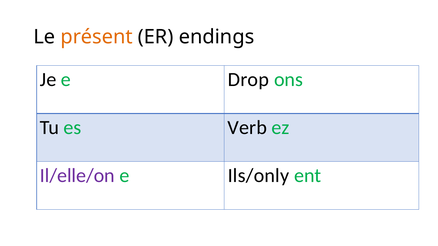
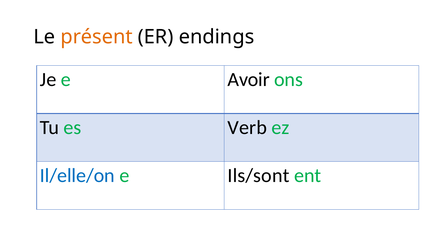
Drop: Drop -> Avoir
Il/elle/on colour: purple -> blue
Ils/only: Ils/only -> Ils/sont
